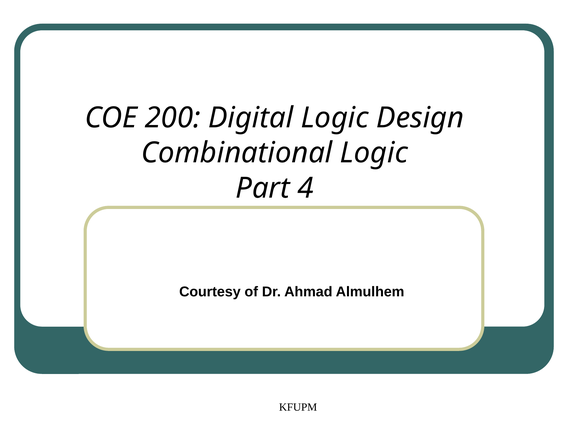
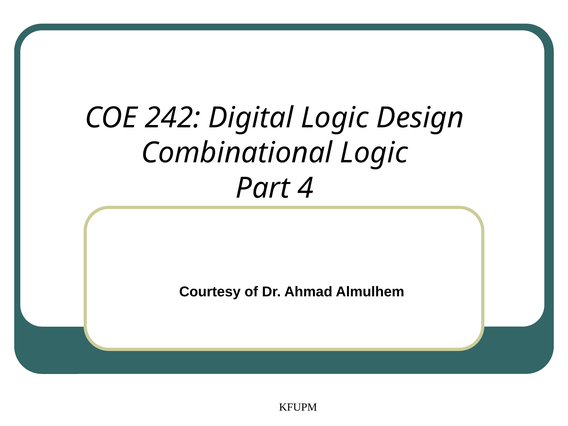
200: 200 -> 242
